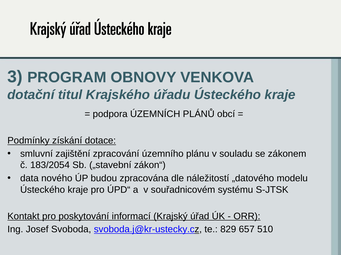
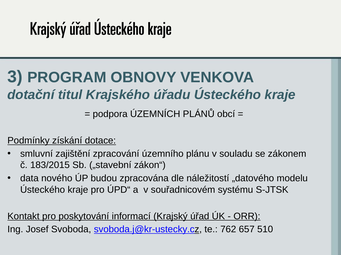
183/2054: 183/2054 -> 183/2015
829: 829 -> 762
